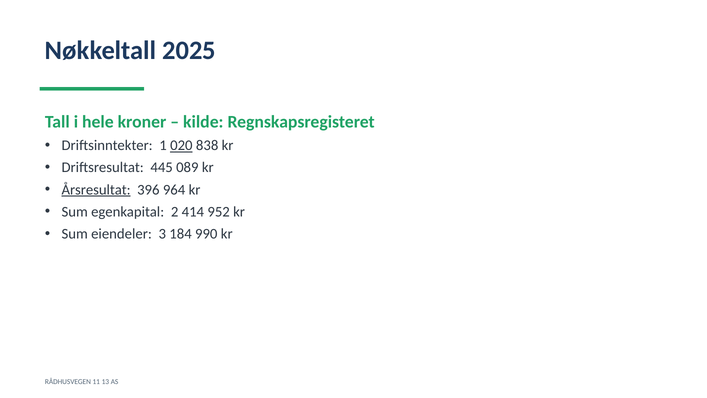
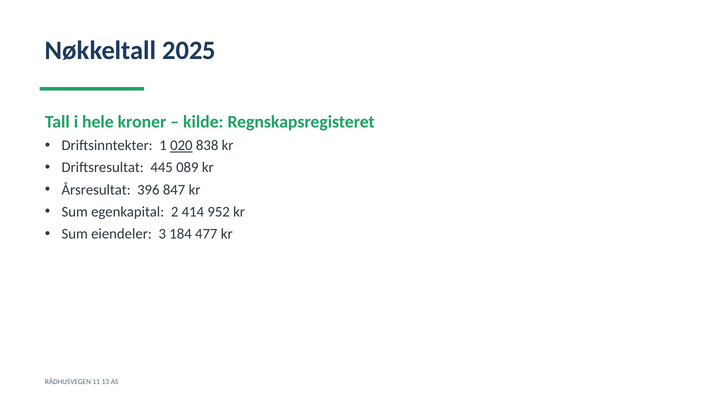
Årsresultat underline: present -> none
964: 964 -> 847
990: 990 -> 477
